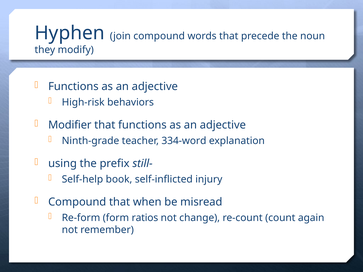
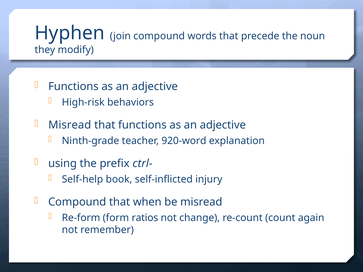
Modifier at (70, 125): Modifier -> Misread
334-word: 334-word -> 920-word
still-: still- -> ctrl-
